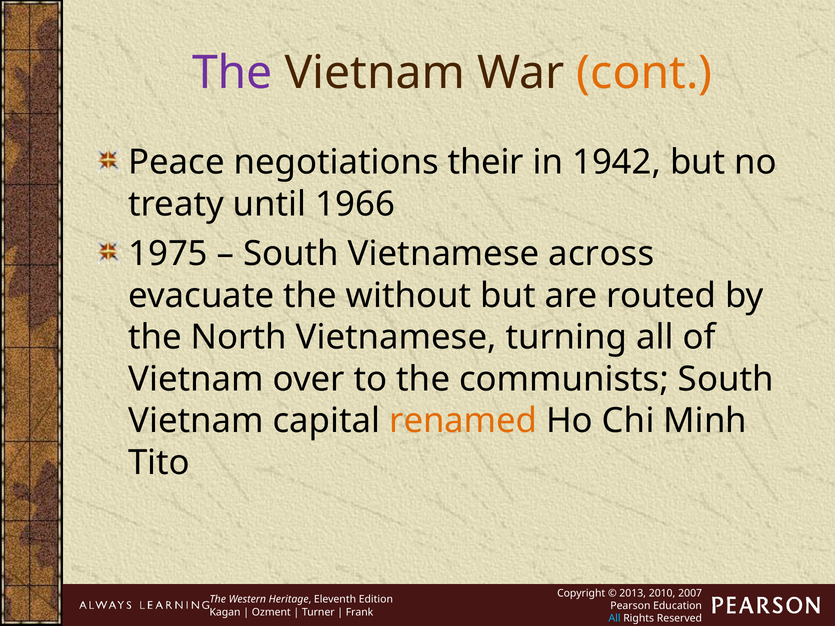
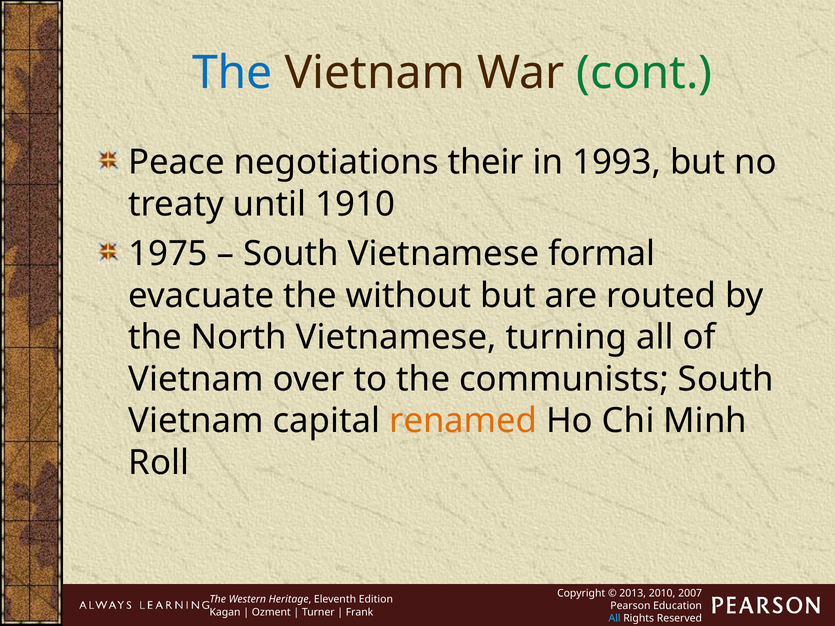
The at (232, 73) colour: purple -> blue
cont colour: orange -> green
1942: 1942 -> 1993
1966: 1966 -> 1910
across: across -> formal
Tito: Tito -> Roll
